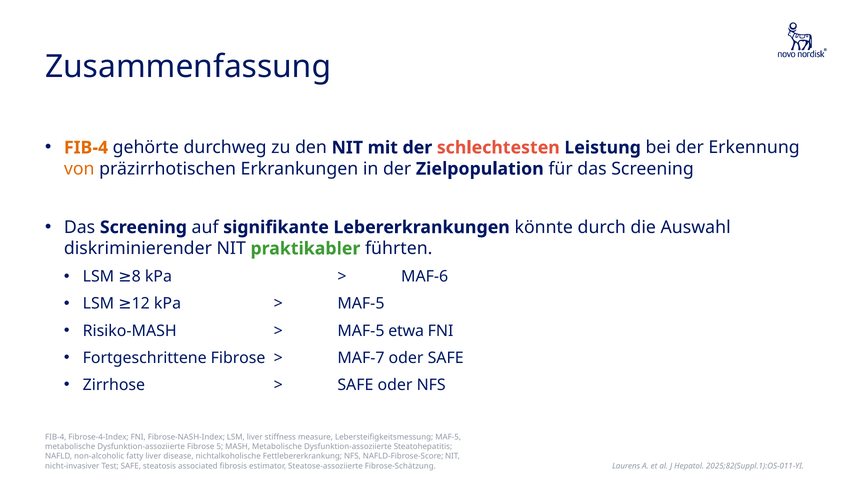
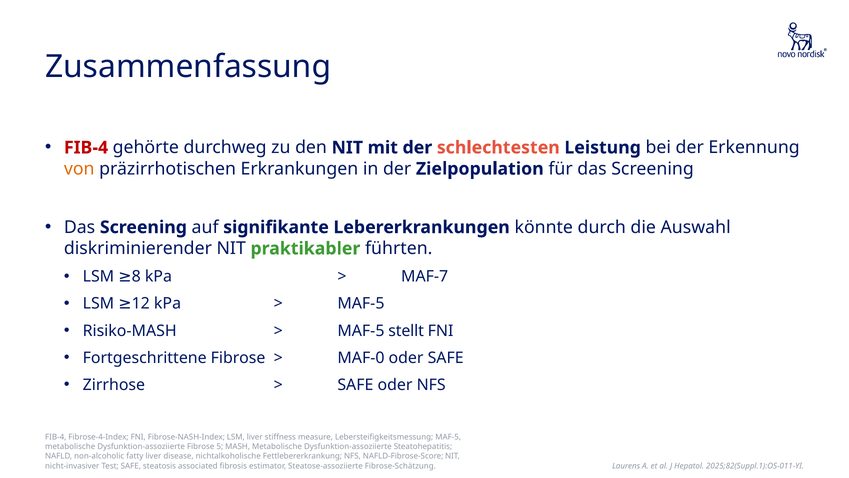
FIB-4 at (86, 147) colour: orange -> red
MAF-6: MAF-6 -> MAF-7
etwa: etwa -> stellt
MAF-7: MAF-7 -> MAF-0
